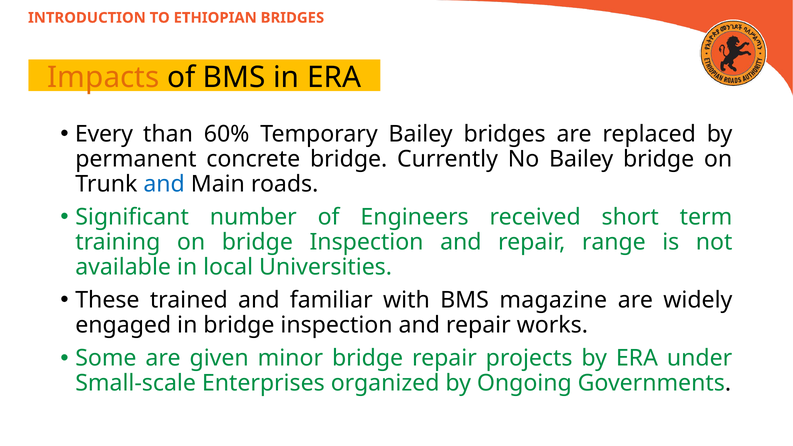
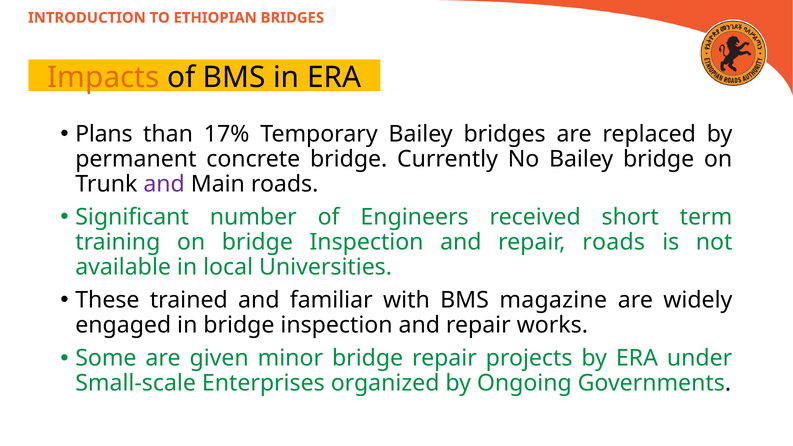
Every: Every -> Plans
60%: 60% -> 17%
and at (164, 184) colour: blue -> purple
repair range: range -> roads
